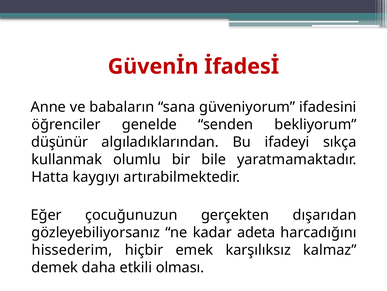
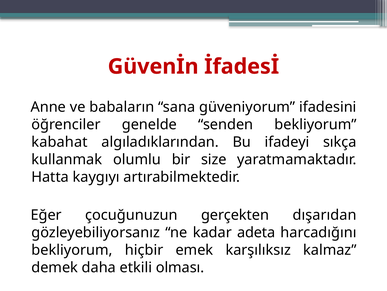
düşünür: düşünür -> kabahat
bile: bile -> size
hissederim at (72, 250): hissederim -> bekliyorum
